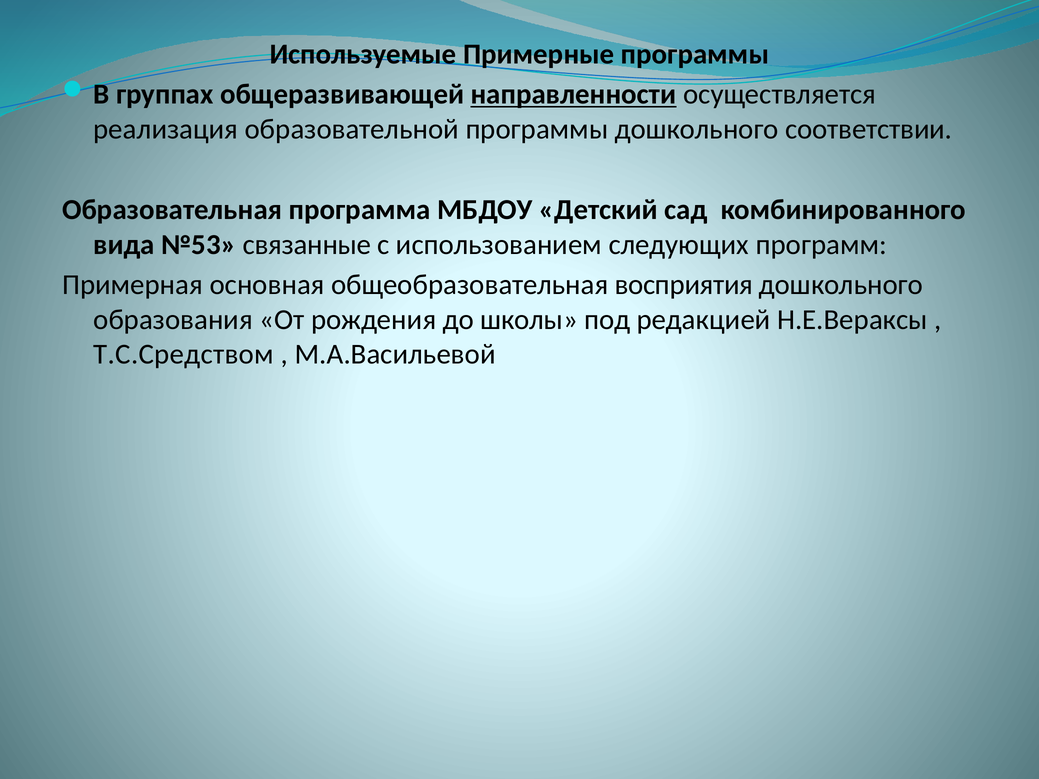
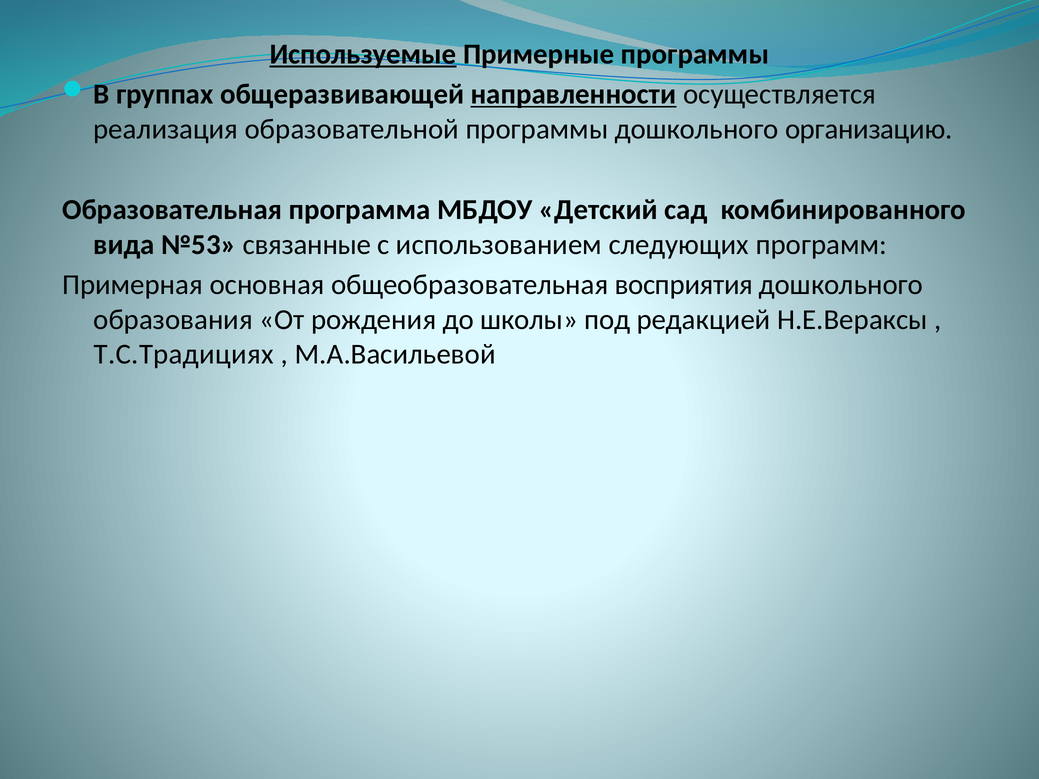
Используемые underline: none -> present
соответствии: соответствии -> организацию
Т.С.Средством: Т.С.Средством -> Т.С.Традициях
